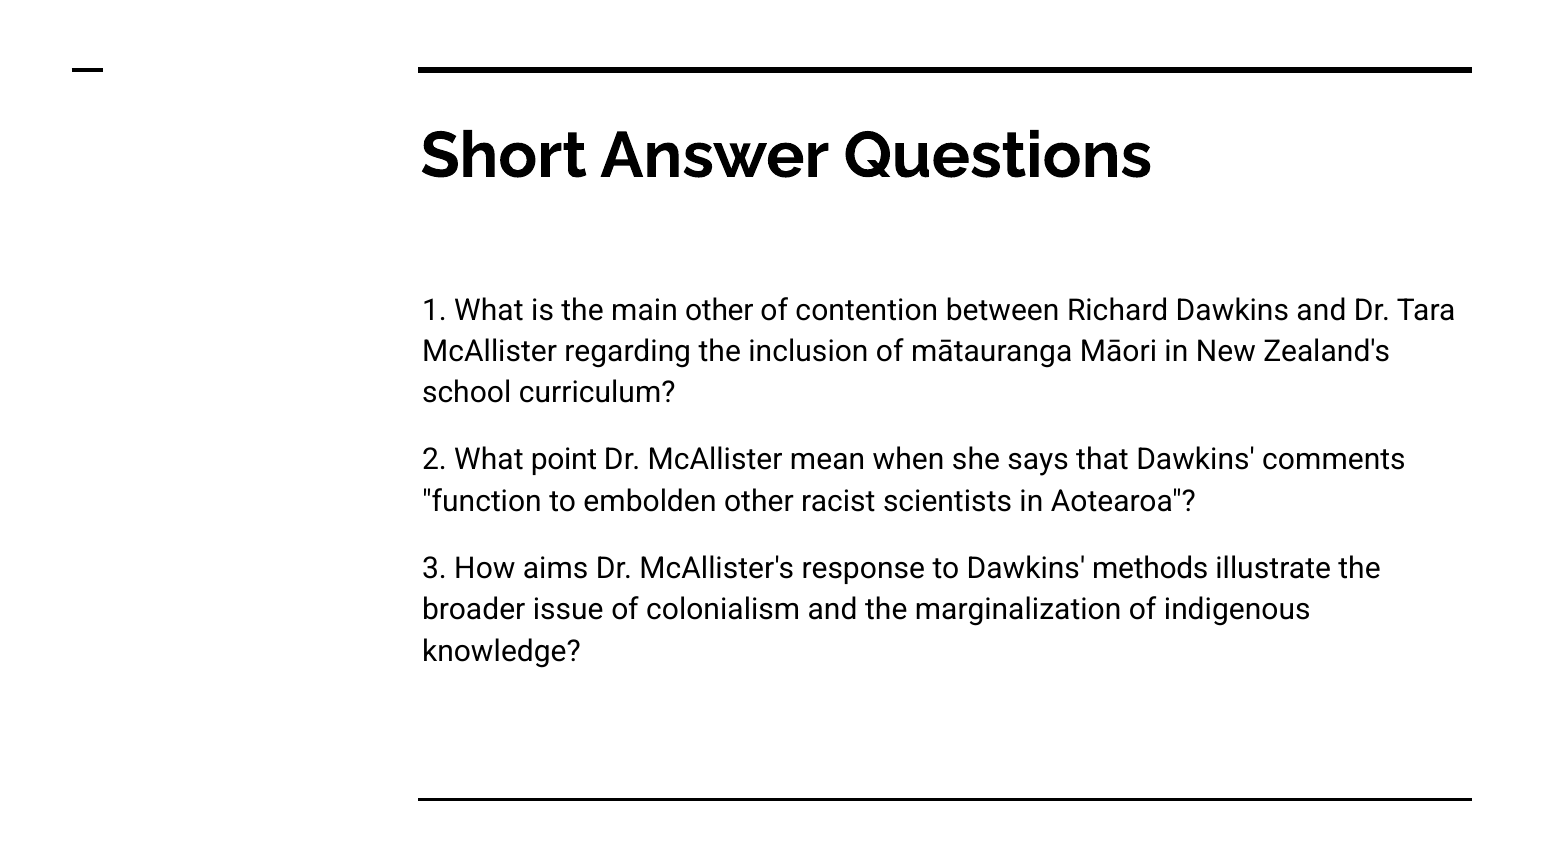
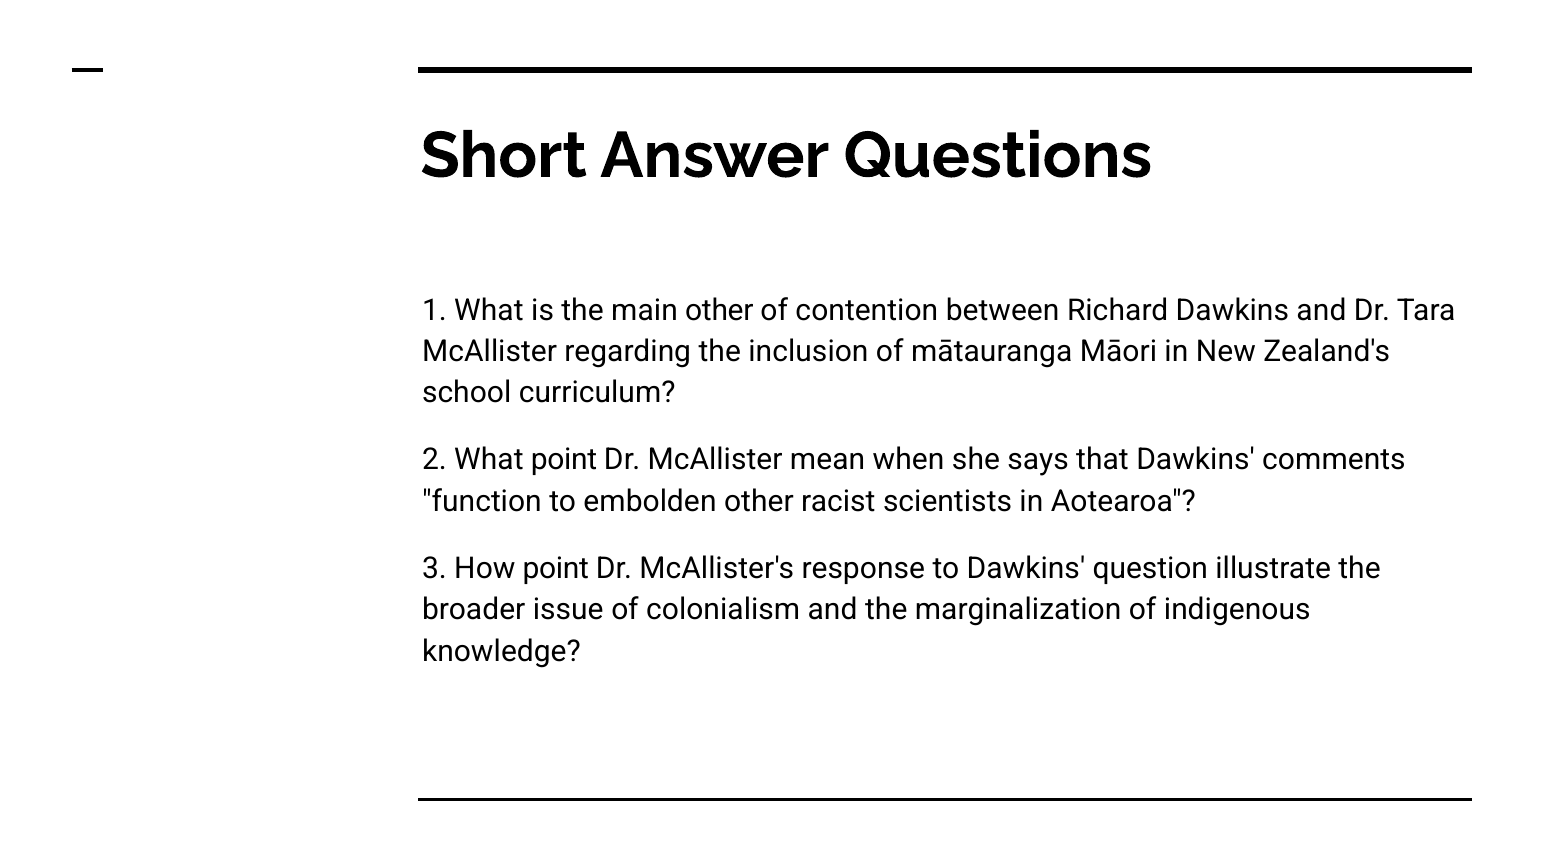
How aims: aims -> point
methods: methods -> question
